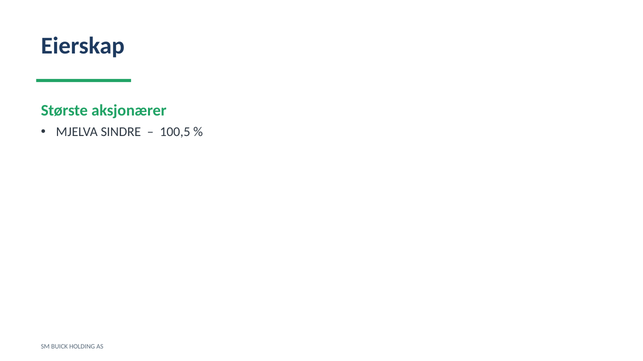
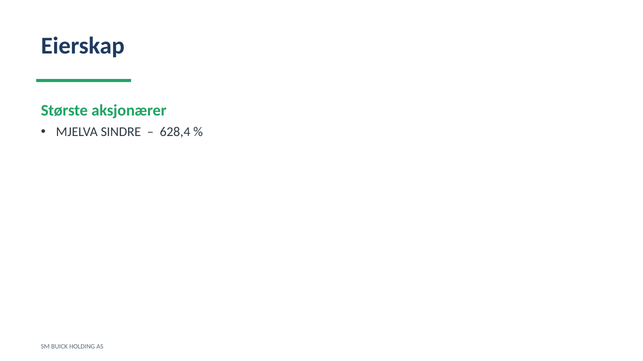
100,5: 100,5 -> 628,4
